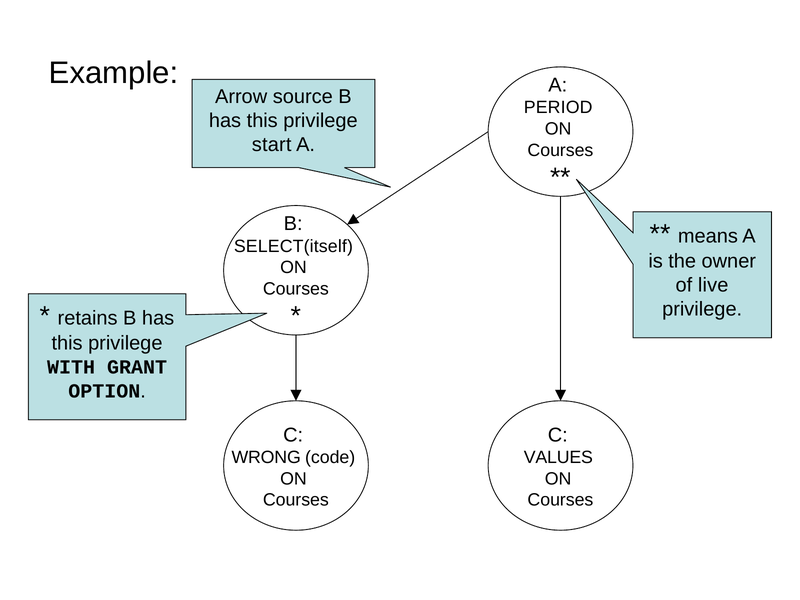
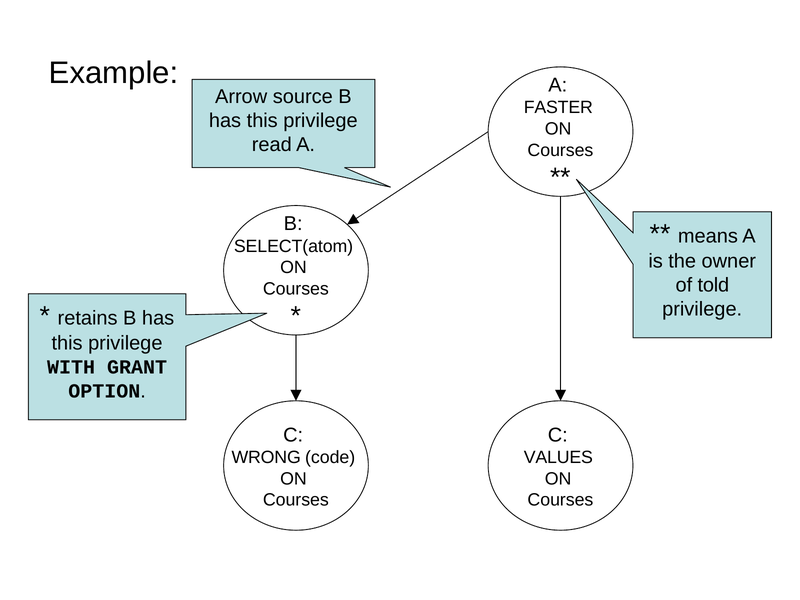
PERIOD: PERIOD -> FASTER
start: start -> read
SELECT(itself: SELECT(itself -> SELECT(atom
live: live -> told
